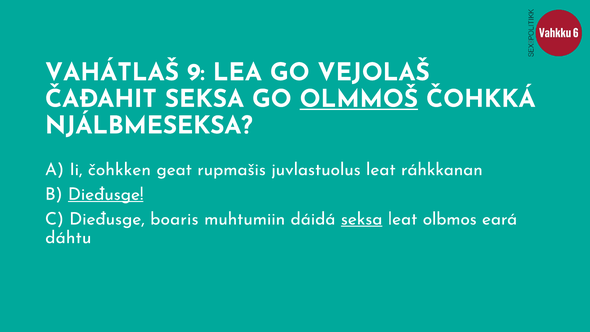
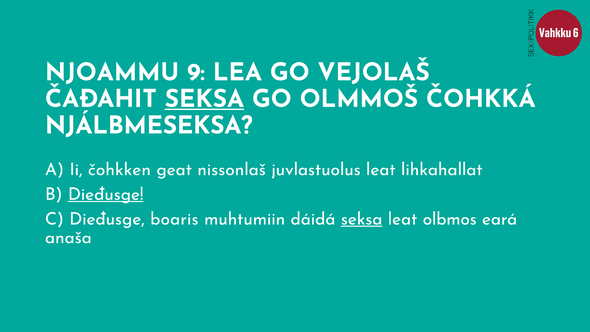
VAHÁTLAŠ: VAHÁTLAŠ -> NJOAMMU
SEKSA at (204, 99) underline: none -> present
OLMMOŠ underline: present -> none
rupmašis: rupmašis -> nissonlaš
ráhkkanan: ráhkkanan -> lihkahallat
dáhtu: dáhtu -> anaša
